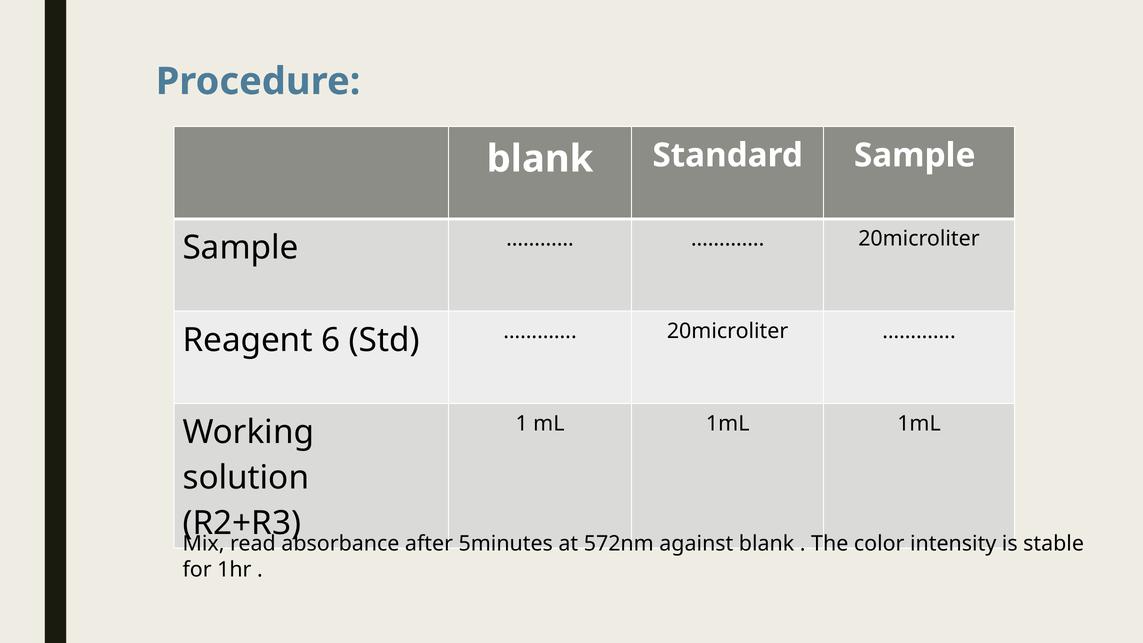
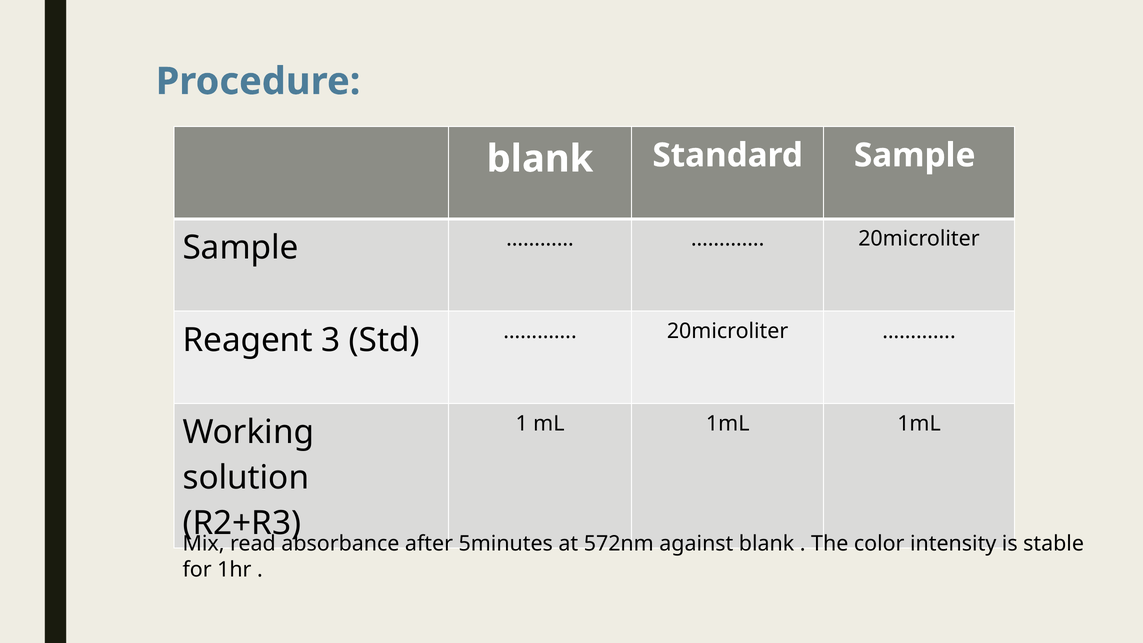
6: 6 -> 3
